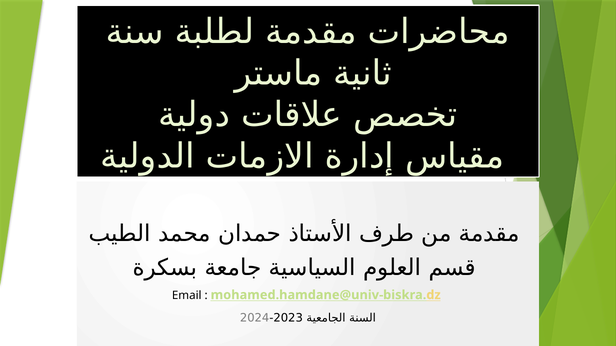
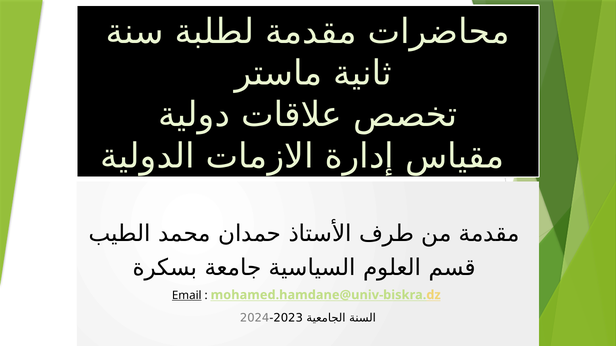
Email underline: none -> present
